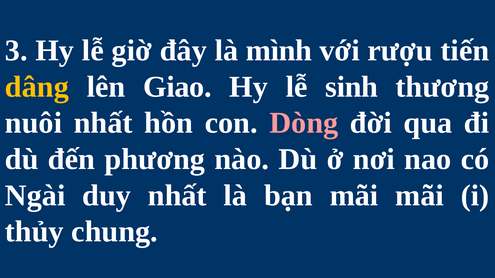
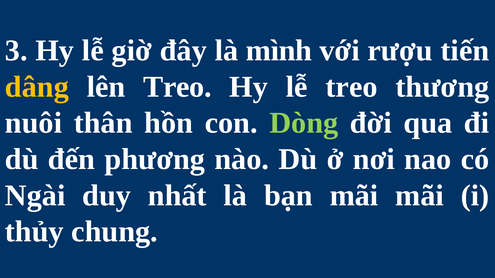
lên Giao: Giao -> Treo
lễ sinh: sinh -> treo
nuôi nhất: nhất -> thân
Dòng colour: pink -> light green
